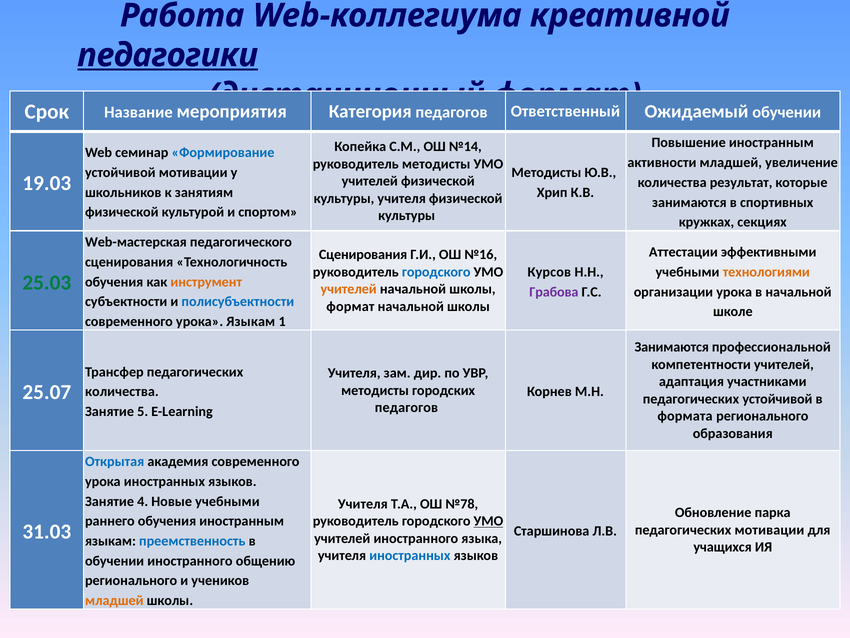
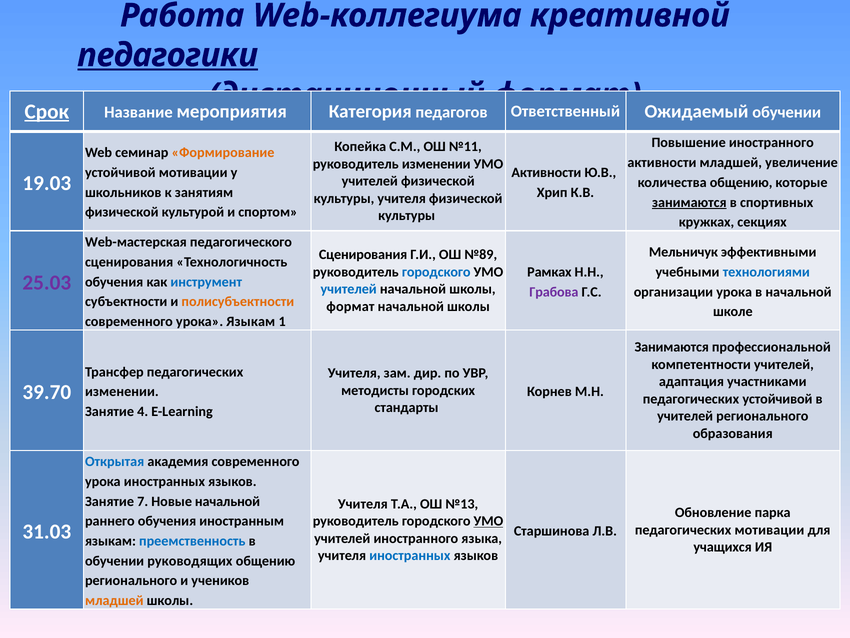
Срок underline: none -> present
Повышение иностранным: иностранным -> иностранного
№14: №14 -> №11
Формирование colour: blue -> orange
руководитель методисты: методисты -> изменении
Методисты at (546, 172): Методисты -> Активности
количества результат: результат -> общению
занимаются at (689, 202) underline: none -> present
Аттестации: Аттестации -> Мельничук
№16: №16 -> №89
Курсов: Курсов -> Рамках
технологиями colour: orange -> blue
25.03 colour: green -> purple
инструмент colour: orange -> blue
учителей at (349, 289) colour: orange -> blue
полисубъектности colour: blue -> orange
25.07: 25.07 -> 39.70
количества at (122, 391): количества -> изменении
педагогов at (406, 407): педагогов -> стандарты
5: 5 -> 4
формата at (685, 416): формата -> учителей
4: 4 -> 7
Новые учебными: учебными -> начальной
№78: №78 -> №13
обучении иностранного: иностранного -> руководящих
